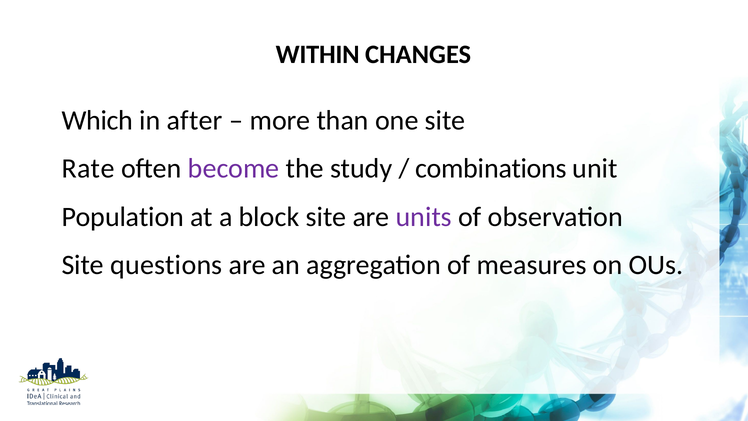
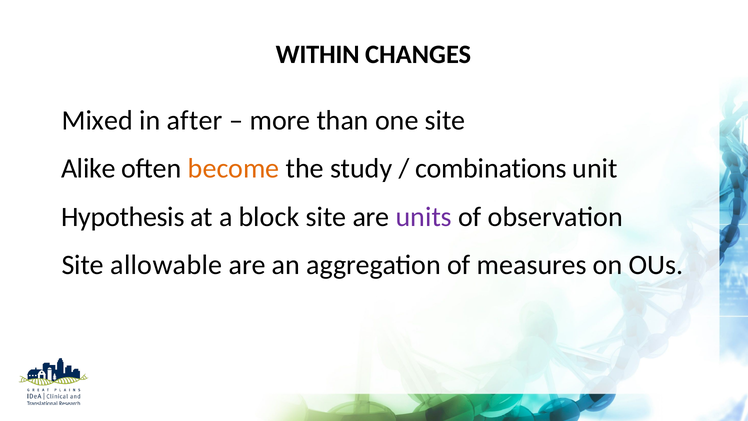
Which: Which -> Mixed
Rate: Rate -> Alike
become colour: purple -> orange
Population: Population -> Hypothesis
questions: questions -> allowable
